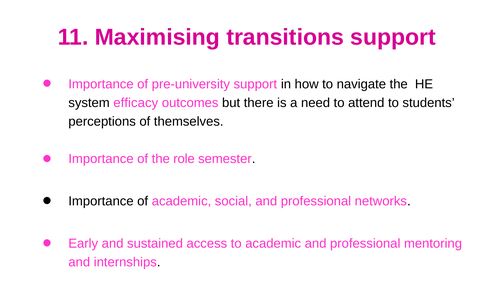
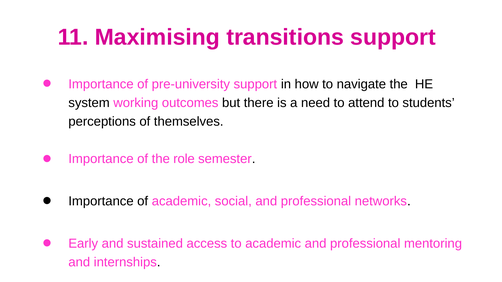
efficacy: efficacy -> working
